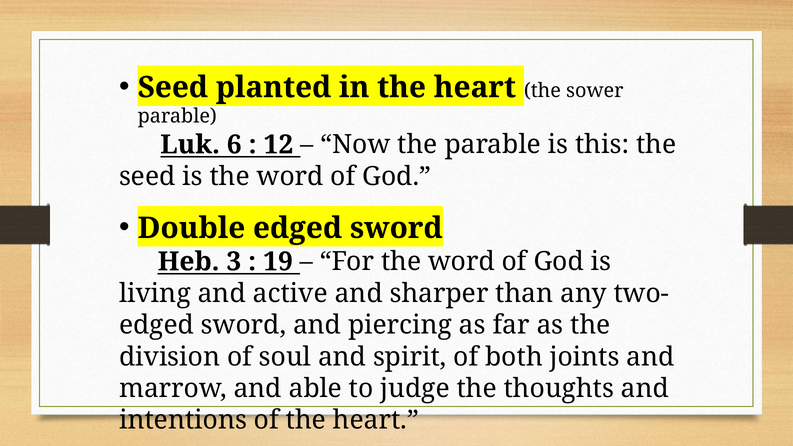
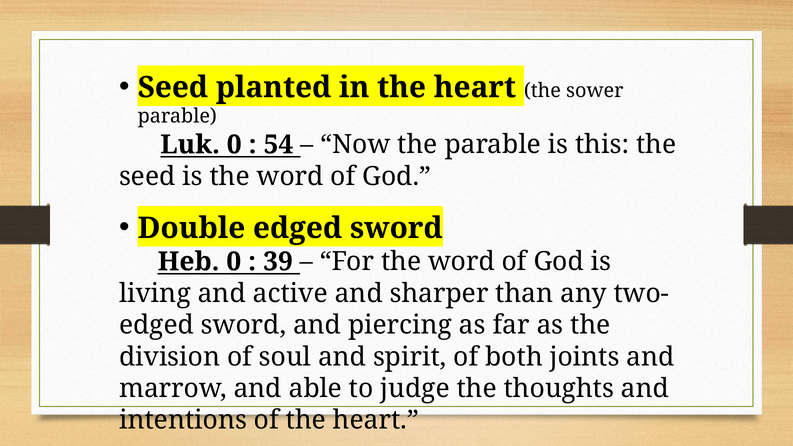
Luk 6: 6 -> 0
12: 12 -> 54
Heb 3: 3 -> 0
19: 19 -> 39
